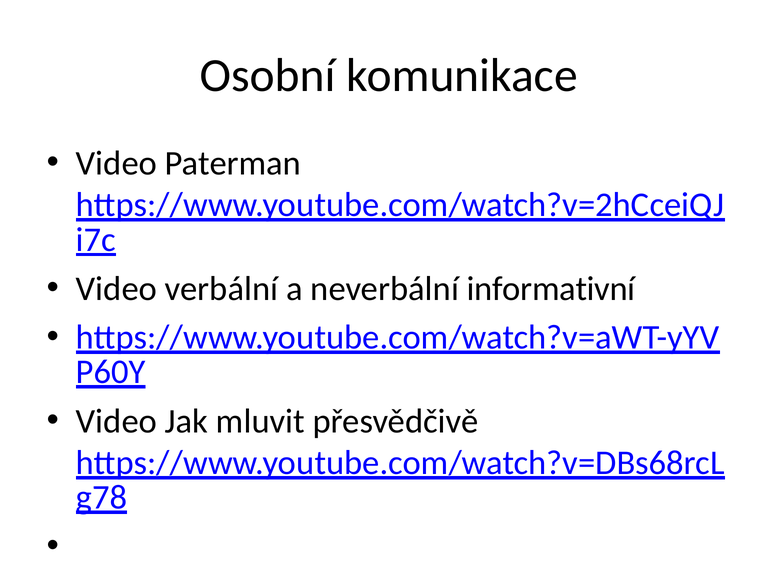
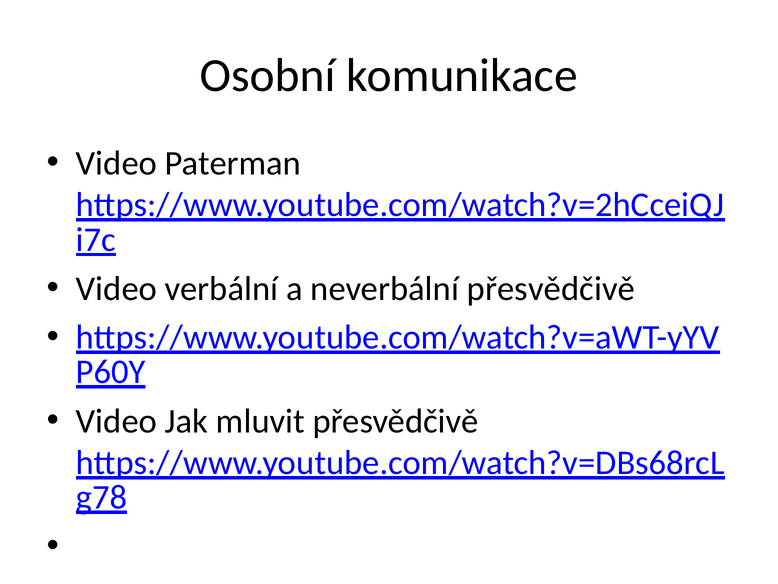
neverbální informativní: informativní -> přesvědčivě
